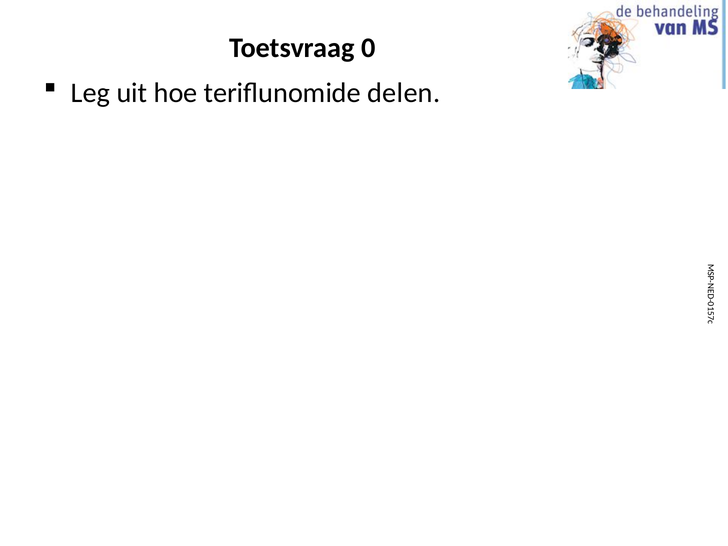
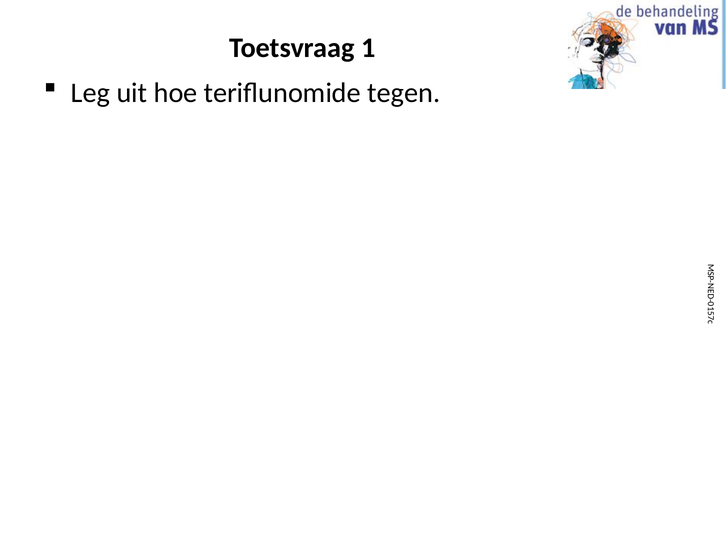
Toetsvraag 0: 0 -> 1
delen: delen -> tegen
